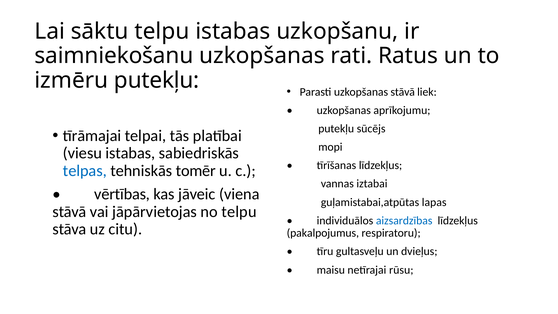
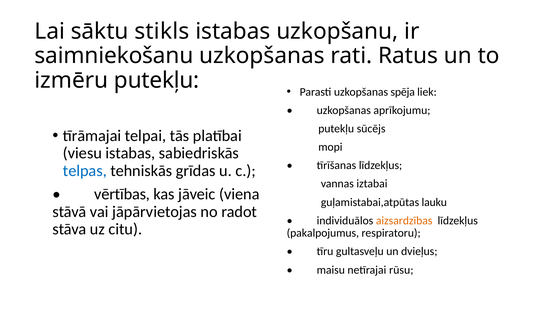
sāktu telpu: telpu -> stikls
uzkopšanas stāvā: stāvā -> spēja
tomēr: tomēr -> grīdas
lapas: lapas -> lauku
no telpu: telpu -> radot
aizsardzības colour: blue -> orange
